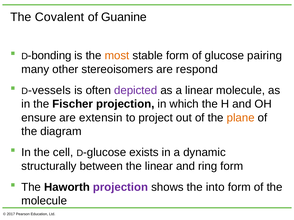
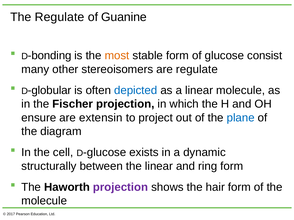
The Covalent: Covalent -> Regulate
pairing: pairing -> consist
are respond: respond -> regulate
vessels: vessels -> globular
depicted colour: purple -> blue
plane colour: orange -> blue
into: into -> hair
